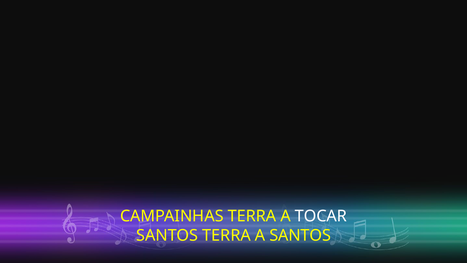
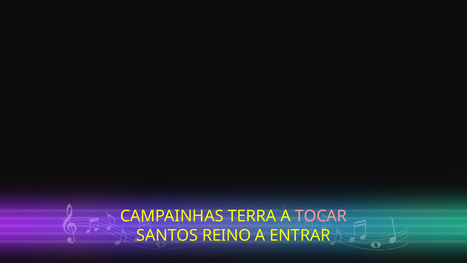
TOCAR colour: white -> pink
SANTOS TERRA: TERRA -> REINO
A SANTOS: SANTOS -> ENTRAR
